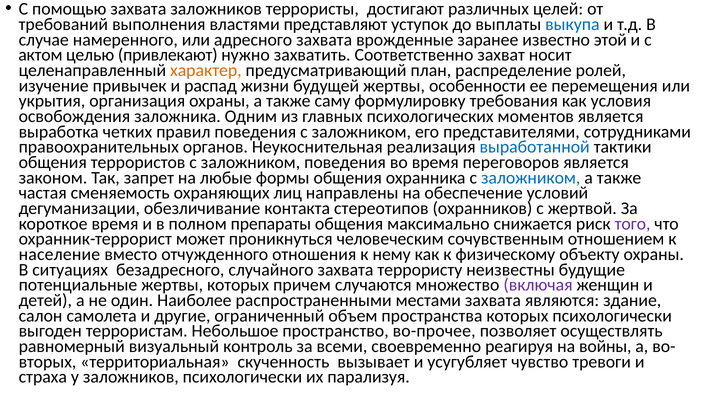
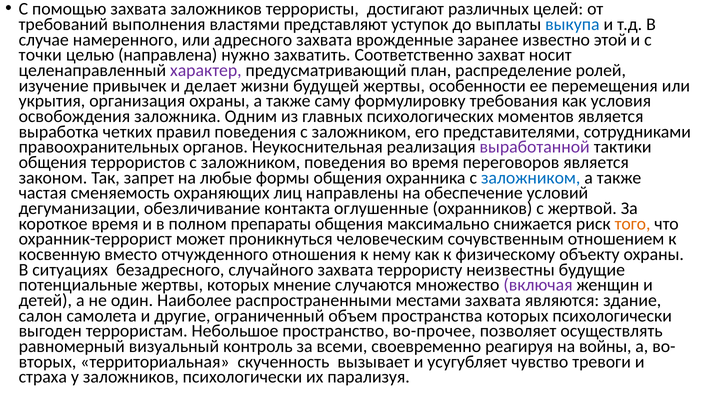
актом: актом -> точки
привлекают: привлекают -> направлена
характер colour: orange -> purple
распад: распад -> делает
выработанной colour: blue -> purple
стереотипов: стереотипов -> оглушенные
того colour: purple -> orange
население: население -> косвенную
причем: причем -> мнение
